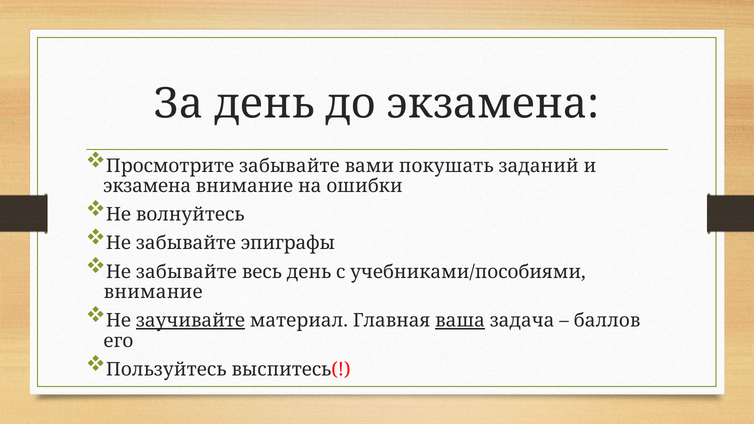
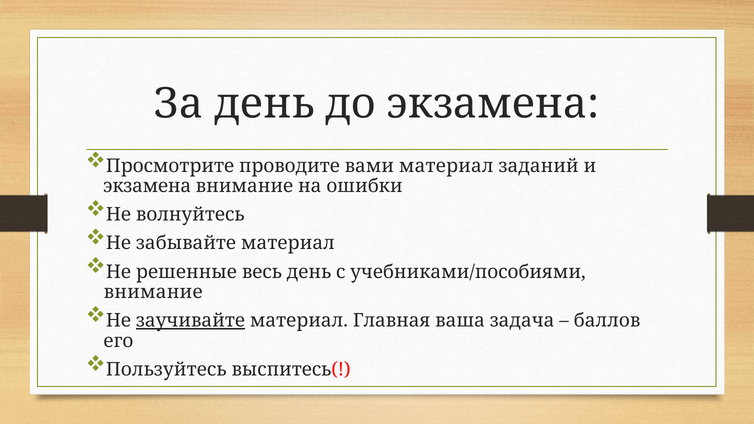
Просмотрите забывайте: забывайте -> проводите
вами покушать: покушать -> материал
забывайте эпиграфы: эпиграфы -> материал
забывайте at (186, 272): забывайте -> решенные
ваша underline: present -> none
